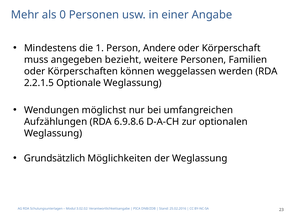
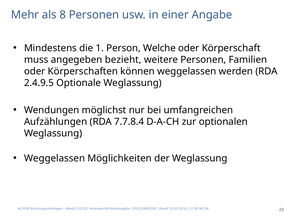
0: 0 -> 8
Andere: Andere -> Welche
2.2.1.5: 2.2.1.5 -> 2.4.9.5
6.9.8.6: 6.9.8.6 -> 7.7.8.4
Grundsätzlich at (55, 158): Grundsätzlich -> Weggelassen
